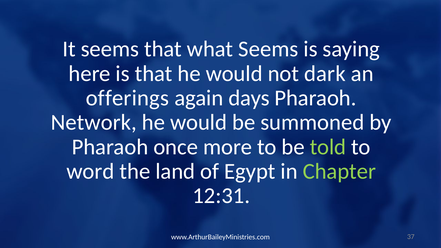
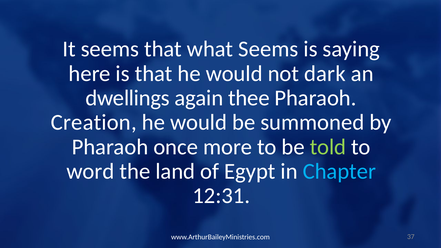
offerings: offerings -> dwellings
days: days -> thee
Network: Network -> Creation
Chapter colour: light green -> light blue
